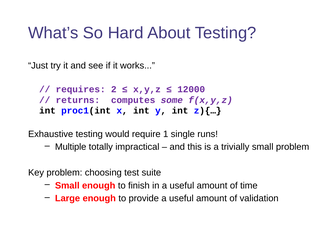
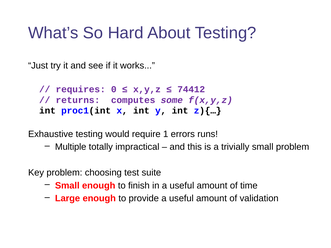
2: 2 -> 0
12000: 12000 -> 74412
single: single -> errors
